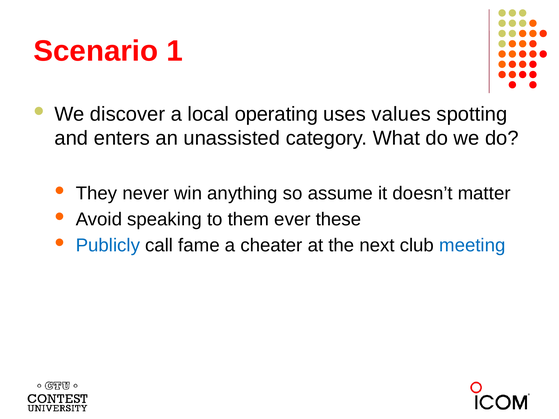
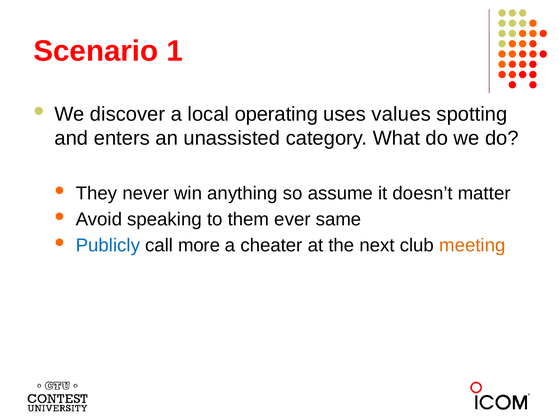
these: these -> same
fame: fame -> more
meeting colour: blue -> orange
